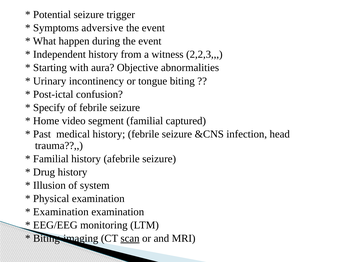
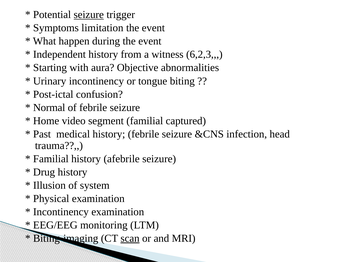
seizure at (89, 15) underline: none -> present
adversive: adversive -> limitation
2,2,3: 2,2,3 -> 6,2,3
Specify: Specify -> Normal
Examination at (61, 212): Examination -> Incontinency
